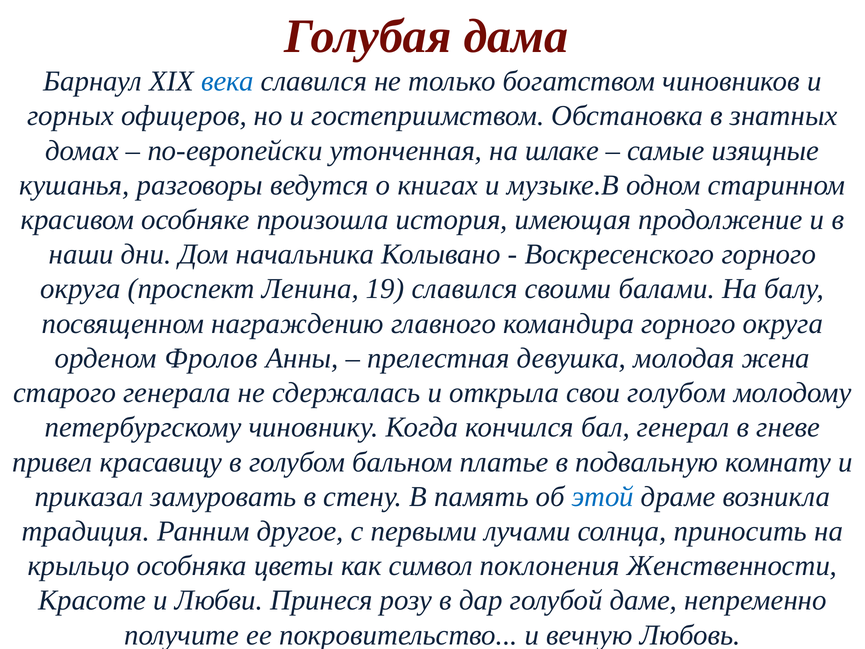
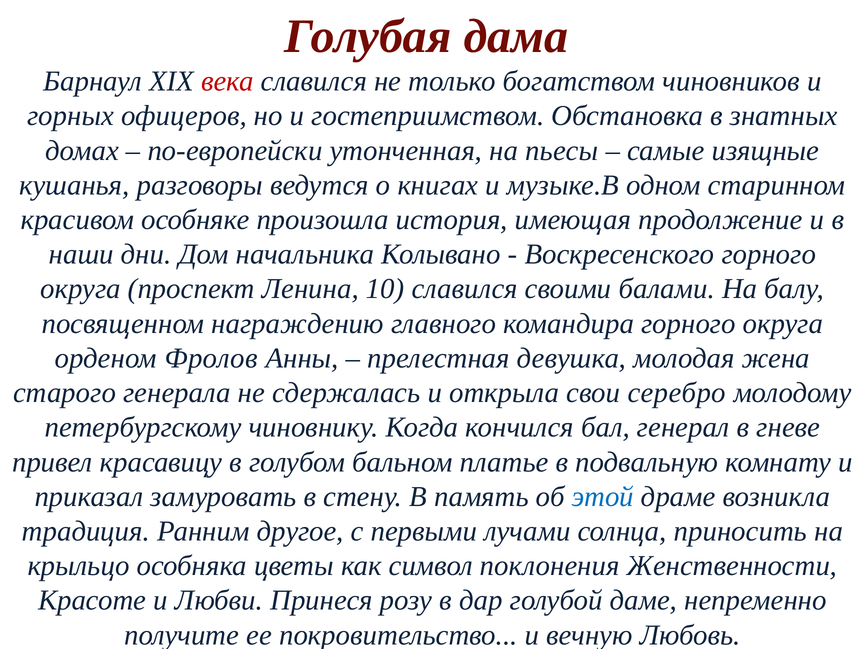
века colour: blue -> red
шлаке: шлаке -> пьесы
19: 19 -> 10
свои голубом: голубом -> серебро
